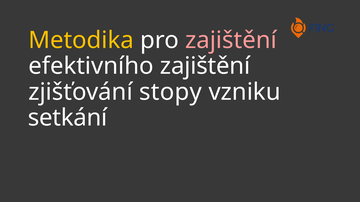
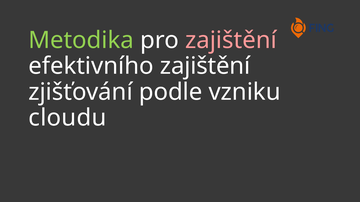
Metodika colour: yellow -> light green
stopy: stopy -> podle
setkání: setkání -> cloudu
